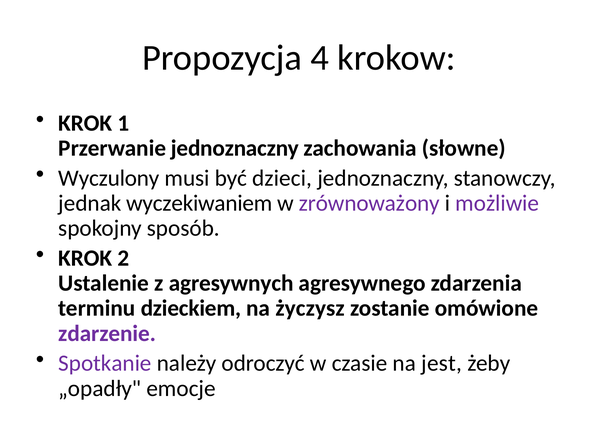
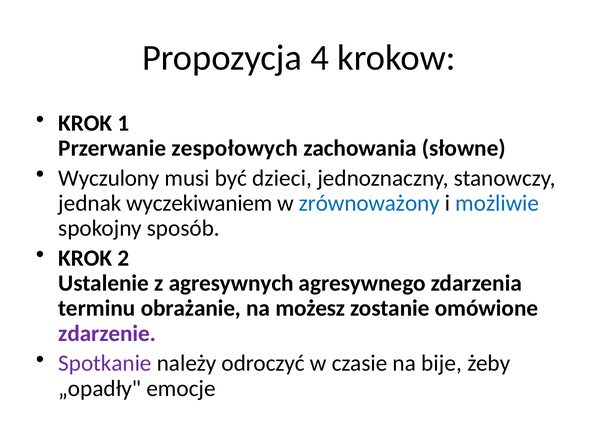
Przerwanie jednoznaczny: jednoznaczny -> zespołowych
zrównoważony colour: purple -> blue
możliwie colour: purple -> blue
dzieckiem: dzieckiem -> obrażanie
życzysz: życzysz -> możesz
jest: jest -> bije
